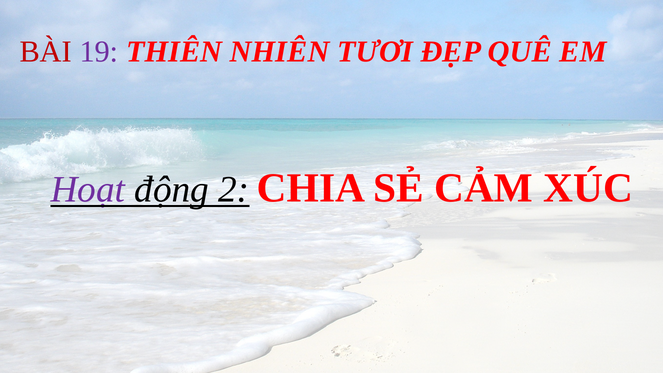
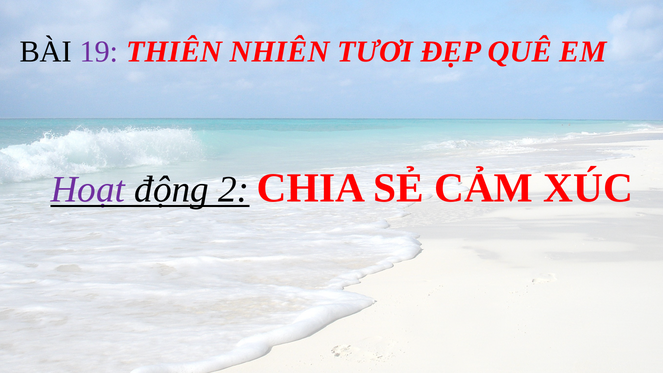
BÀI colour: red -> black
